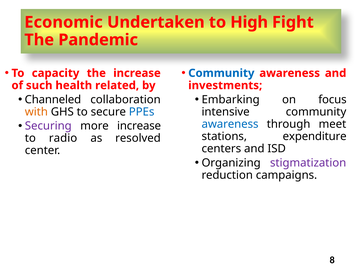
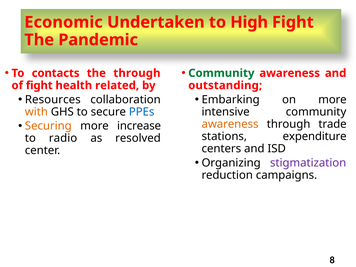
capacity: capacity -> contacts
the increase: increase -> through
Community at (221, 73) colour: blue -> green
of such: such -> fight
investments: investments -> outstanding
Channeled: Channeled -> Resources
on focus: focus -> more
Securing colour: purple -> orange
awareness at (230, 124) colour: blue -> orange
meet: meet -> trade
